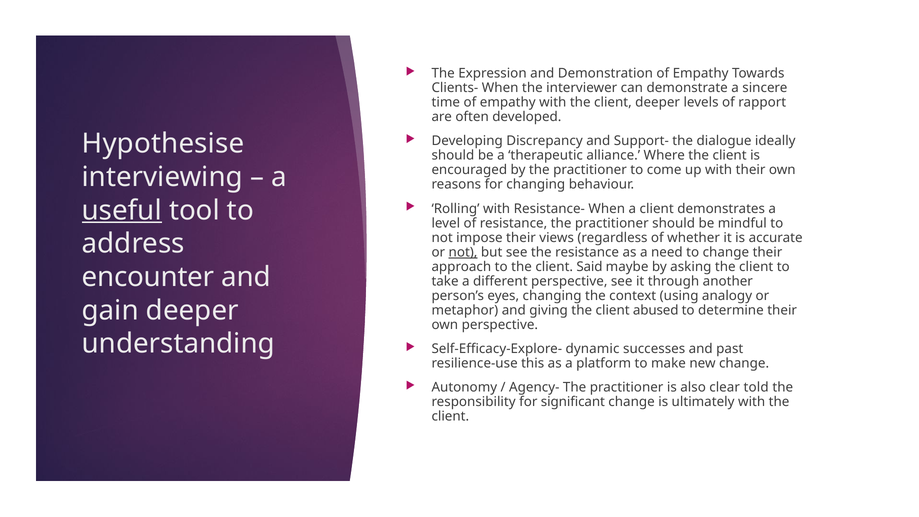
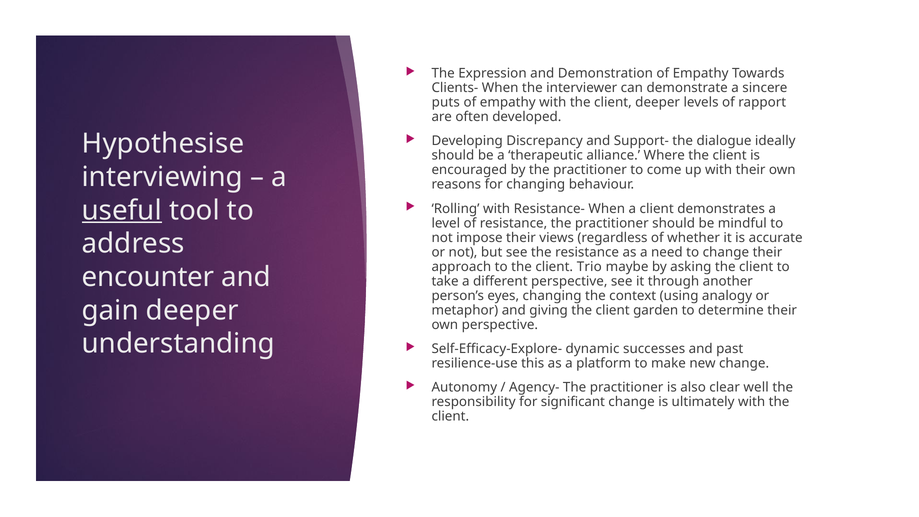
time: time -> puts
not at (463, 252) underline: present -> none
Said: Said -> Trio
abused: abused -> garden
told: told -> well
